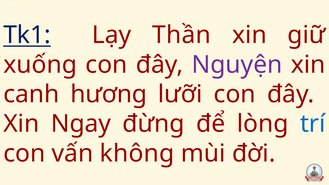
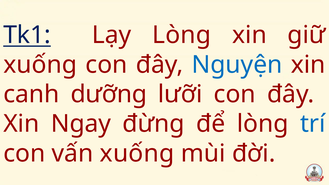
Lạy Thần: Thần -> Lòng
Nguyện colour: purple -> blue
hương: hương -> dưỡng
vấn không: không -> xuống
